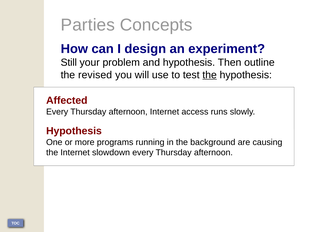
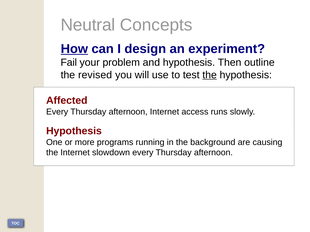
Parties: Parties -> Neutral
How underline: none -> present
Still: Still -> Fail
